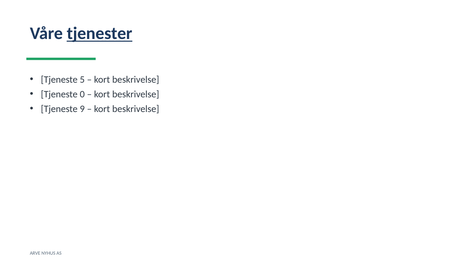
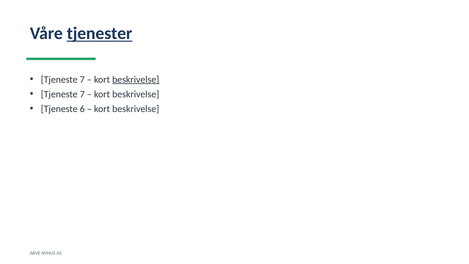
5 at (82, 79): 5 -> 7
beskrivelse at (136, 79) underline: none -> present
0 at (82, 94): 0 -> 7
9: 9 -> 6
